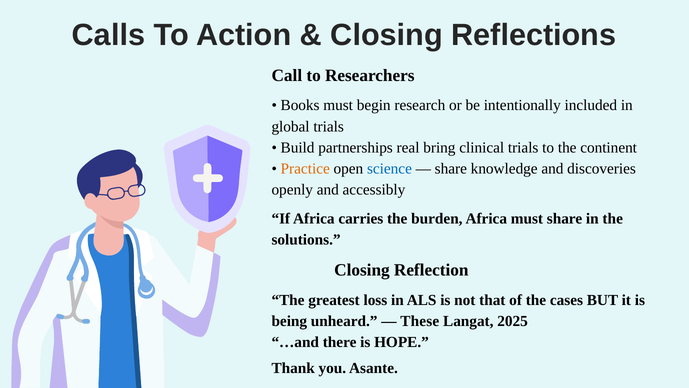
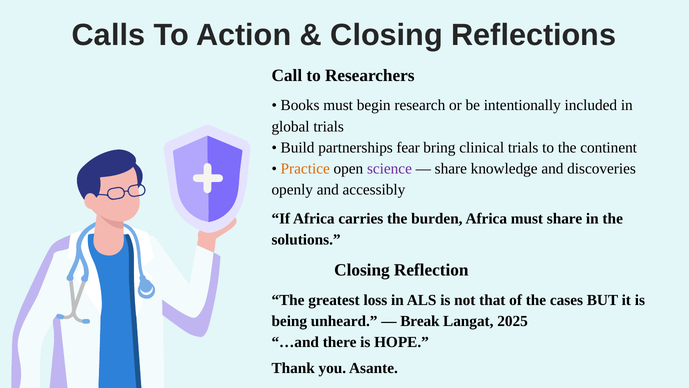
real: real -> fear
science colour: blue -> purple
These: These -> Break
